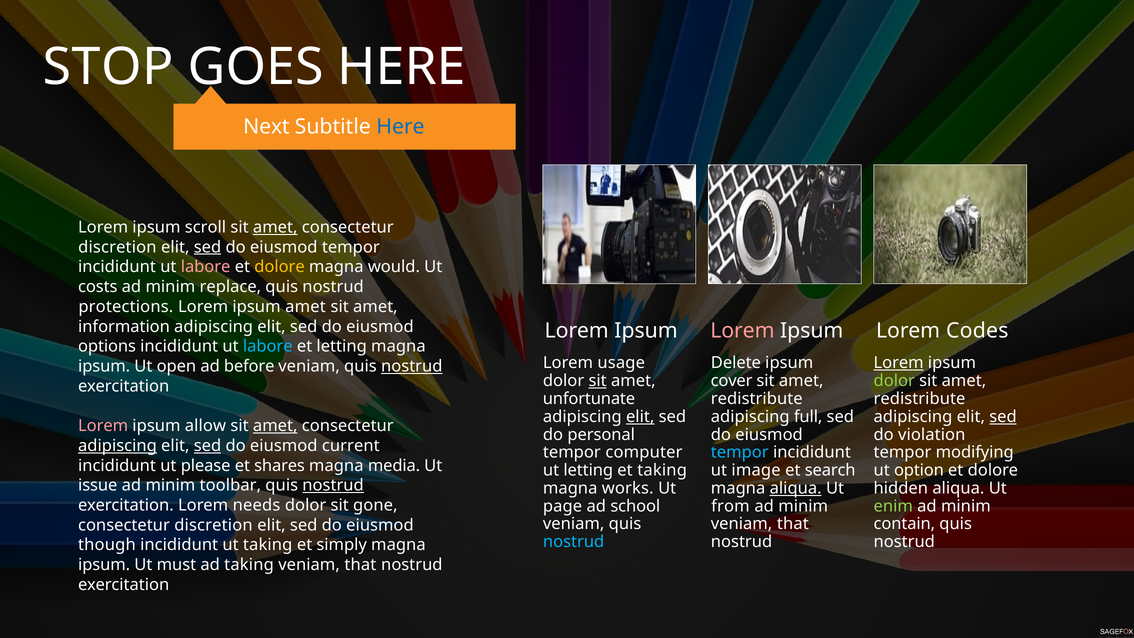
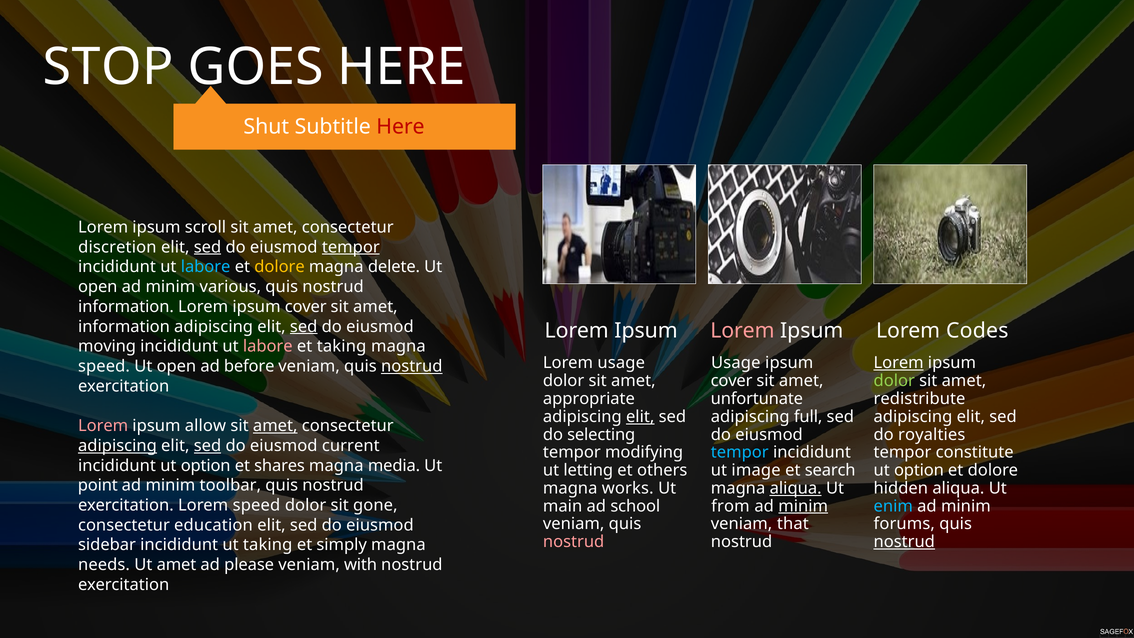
Next: Next -> Shut
Here at (400, 127) colour: blue -> red
amet at (275, 227) underline: present -> none
tempor at (351, 247) underline: none -> present
labore at (206, 267) colour: pink -> light blue
would: would -> delete
costs at (98, 287): costs -> open
replace: replace -> various
protections at (126, 307): protections -> information
Lorem ipsum amet: amet -> cover
sed at (304, 327) underline: none -> present
options: options -> moving
labore at (268, 346) colour: light blue -> pink
et letting: letting -> taking
Delete at (736, 363): Delete -> Usage
ipsum at (104, 366): ipsum -> speed
sit at (598, 381) underline: present -> none
unfortunate: unfortunate -> appropriate
redistribute at (757, 399): redistribute -> unfortunate
sed at (1003, 417) underline: present -> none
personal: personal -> selecting
violation: violation -> royalties
computer: computer -> modifying
modifying: modifying -> constitute
incididunt ut please: please -> option
et taking: taking -> others
issue: issue -> point
nostrud at (333, 485) underline: present -> none
Lorem needs: needs -> speed
page: page -> main
minim at (803, 506) underline: none -> present
enim colour: light green -> light blue
contain: contain -> forums
discretion at (213, 525): discretion -> education
nostrud at (574, 542) colour: light blue -> pink
nostrud at (904, 542) underline: none -> present
though: though -> sidebar
ipsum at (104, 565): ipsum -> needs
Ut must: must -> amet
ad taking: taking -> please
that at (360, 565): that -> with
